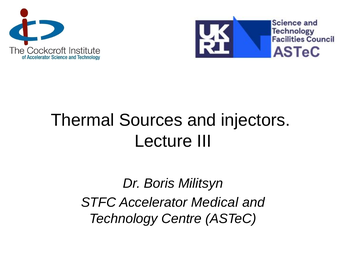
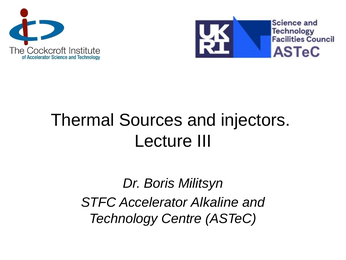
Medical: Medical -> Alkaline
